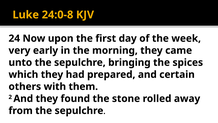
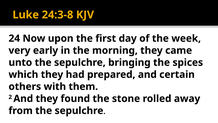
24:0-8: 24:0-8 -> 24:3-8
